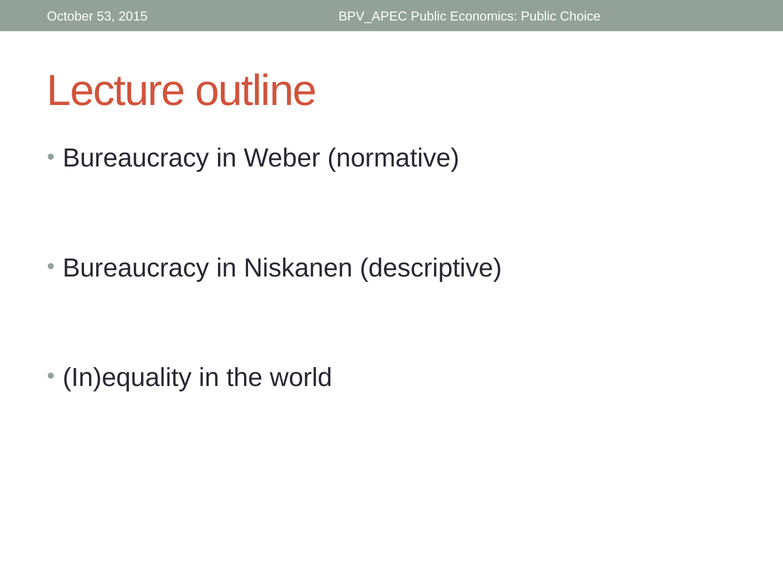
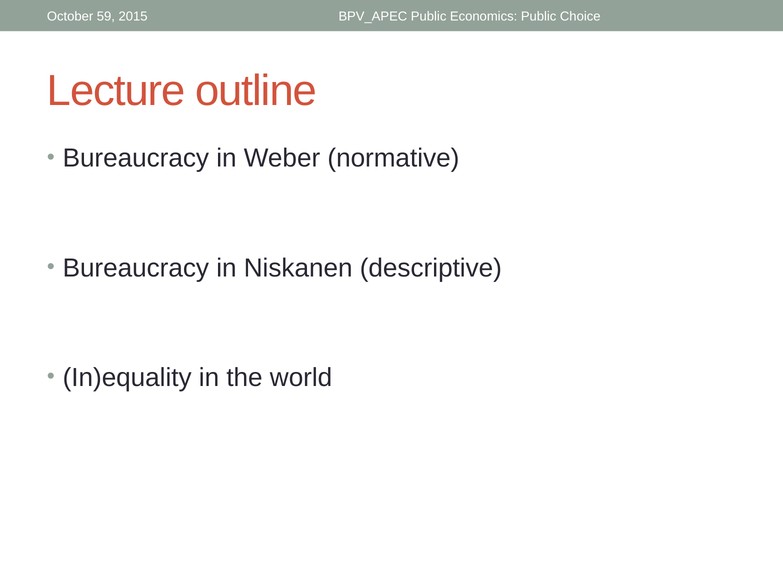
53: 53 -> 59
